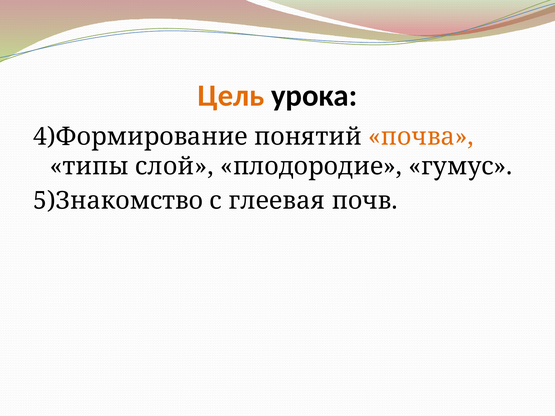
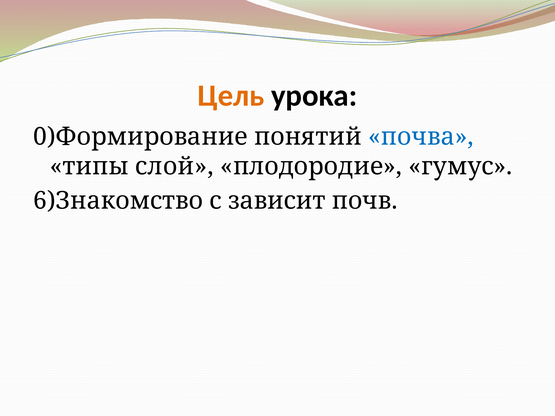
4)Формирование: 4)Формирование -> 0)Формирование
почва colour: orange -> blue
5)Знакомство: 5)Знакомство -> 6)Знакомство
глеевая: глеевая -> зависит
